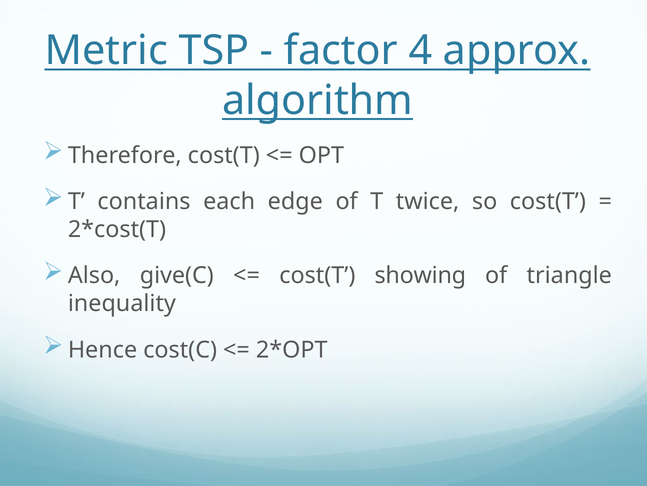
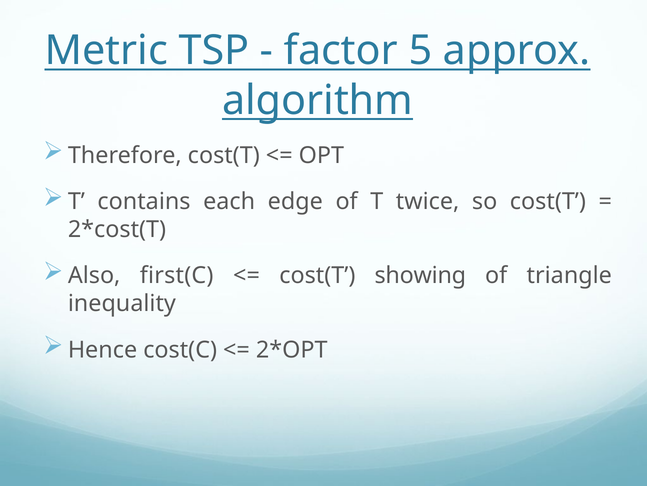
4: 4 -> 5
give(C: give(C -> first(C
